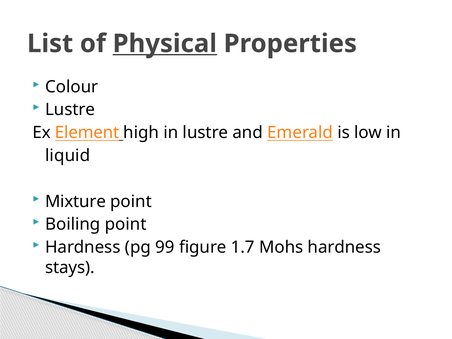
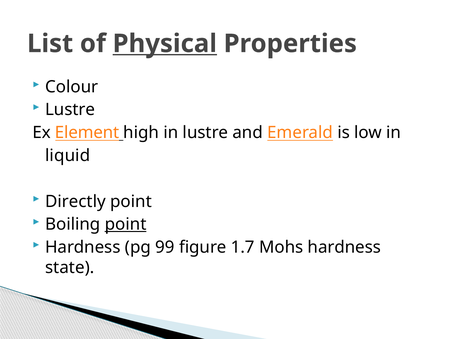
Mixture: Mixture -> Directly
point at (126, 224) underline: none -> present
stays: stays -> state
